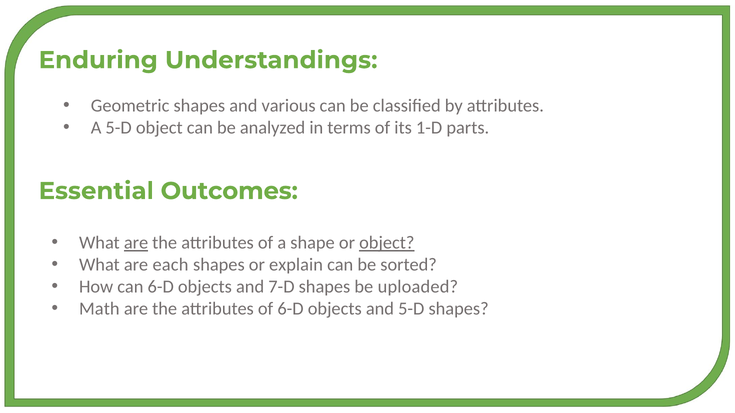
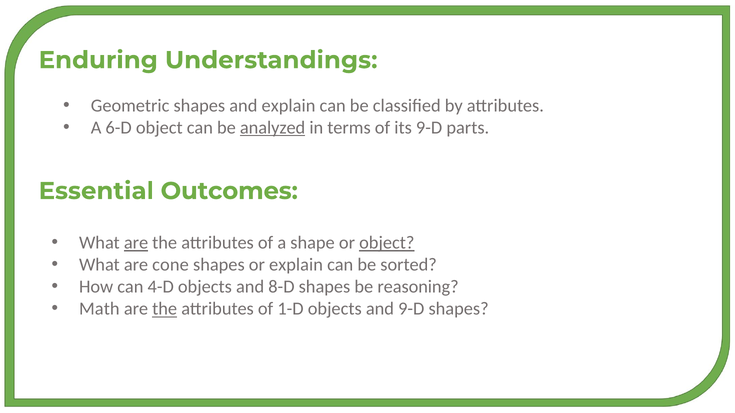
and various: various -> explain
A 5-D: 5-D -> 6-D
analyzed underline: none -> present
its 1-D: 1-D -> 9-D
each: each -> cone
can 6-D: 6-D -> 4-D
7-D: 7-D -> 8-D
uploaded: uploaded -> reasoning
the at (165, 309) underline: none -> present
of 6-D: 6-D -> 1-D
and 5-D: 5-D -> 9-D
